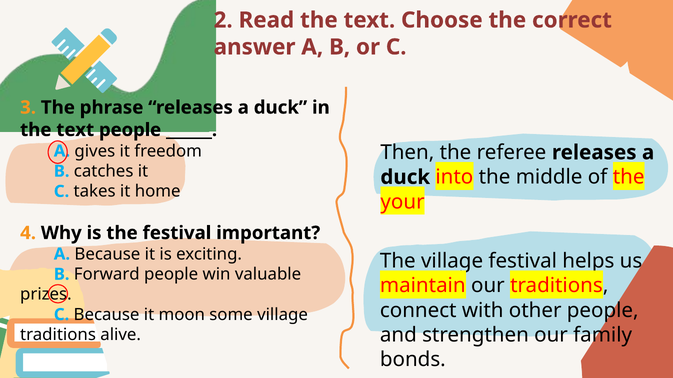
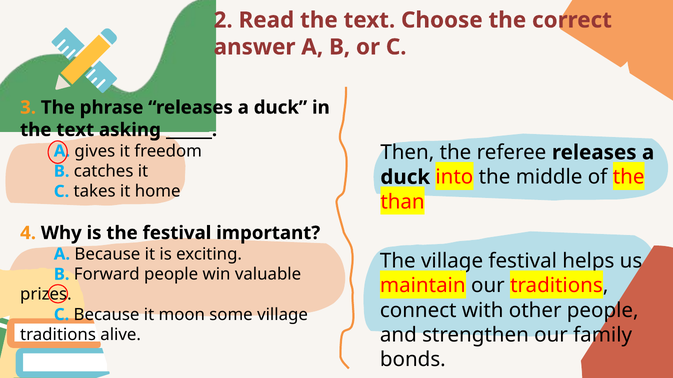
text people: people -> asking
your: your -> than
